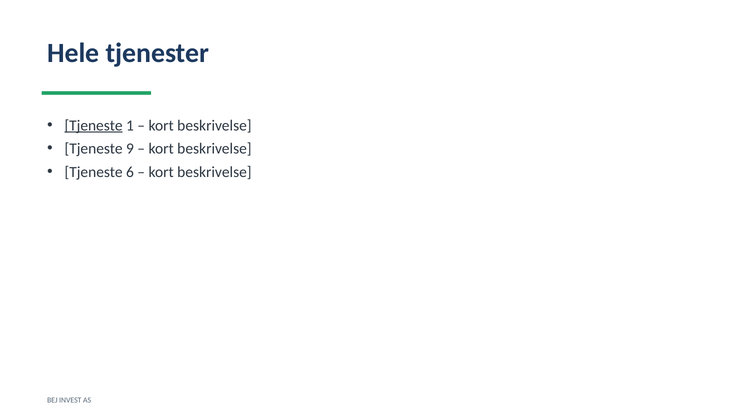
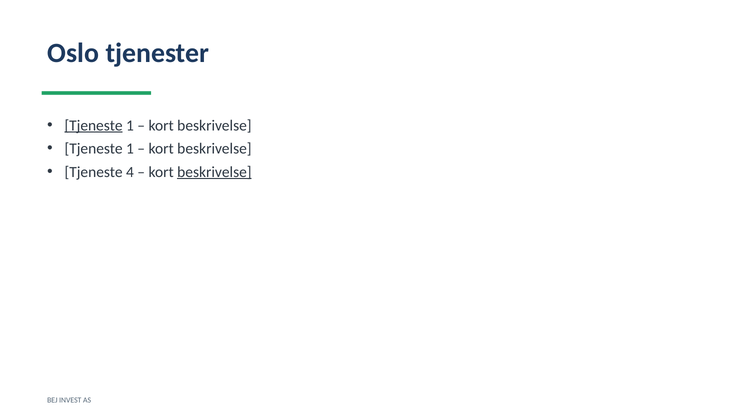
Hele: Hele -> Oslo
9 at (130, 149): 9 -> 1
6: 6 -> 4
beskrivelse at (214, 172) underline: none -> present
